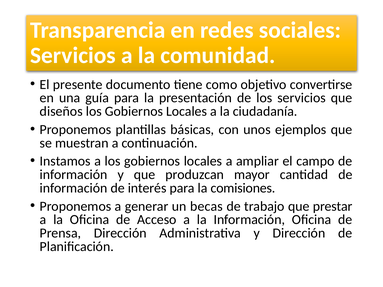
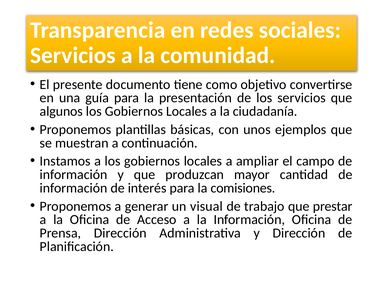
diseños: diseños -> algunos
becas: becas -> visual
